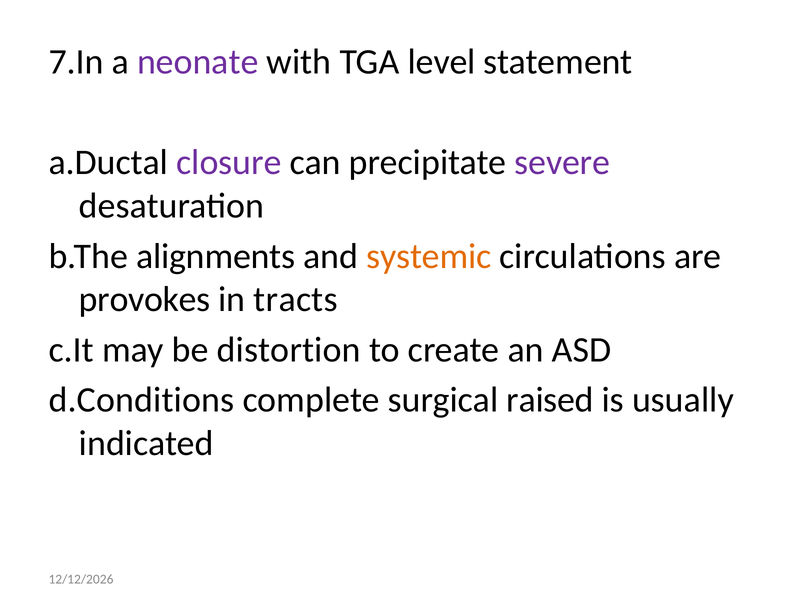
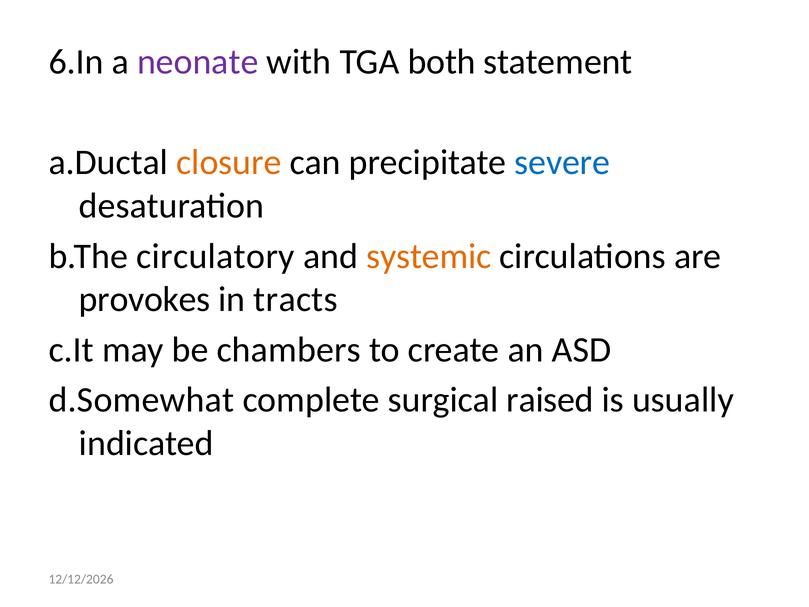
7.In: 7.In -> 6.In
level: level -> both
closure colour: purple -> orange
severe colour: purple -> blue
alignments: alignments -> circulatory
distortion: distortion -> chambers
d.Conditions: d.Conditions -> d.Somewhat
